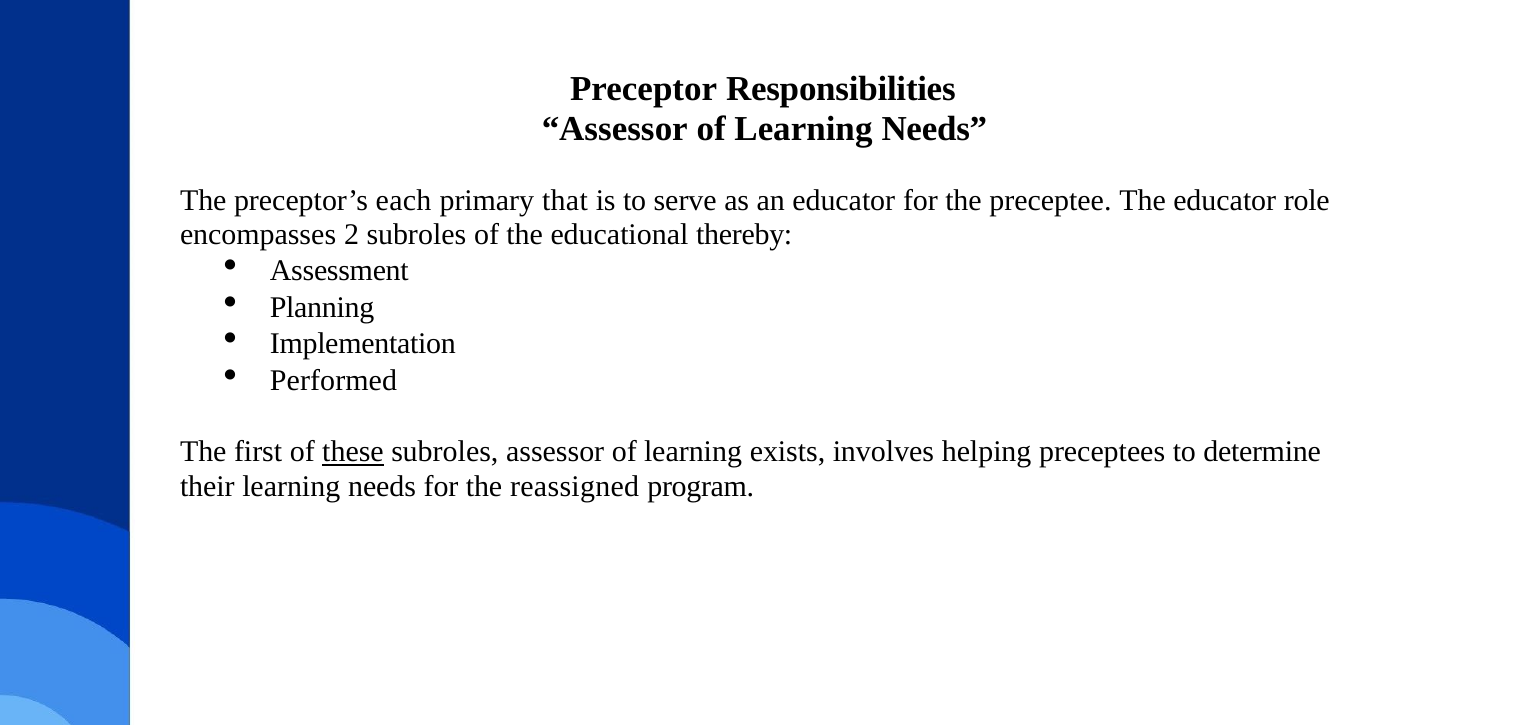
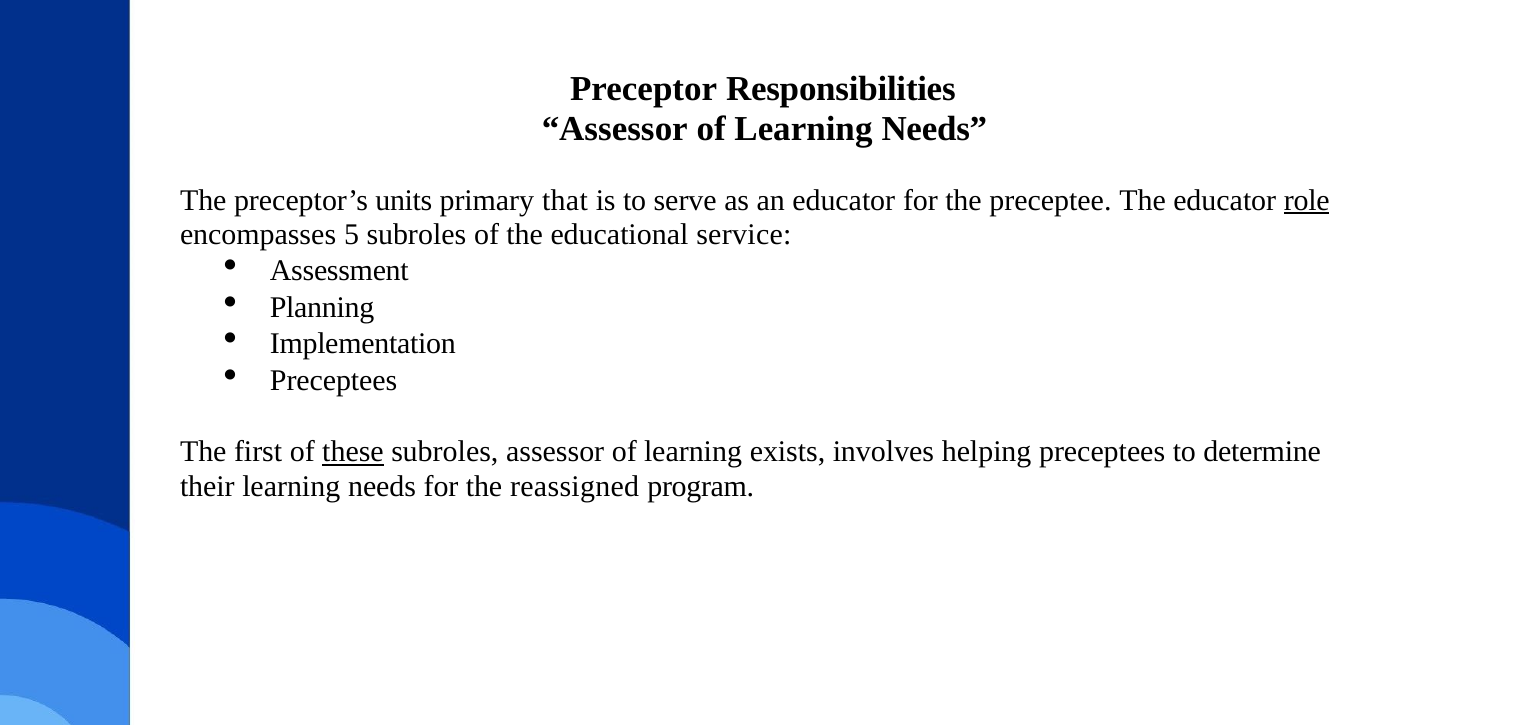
each: each -> units
role underline: none -> present
2: 2 -> 5
thereby: thereby -> service
Performed at (333, 380): Performed -> Preceptees
